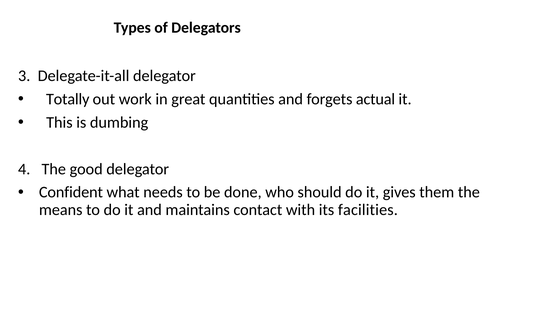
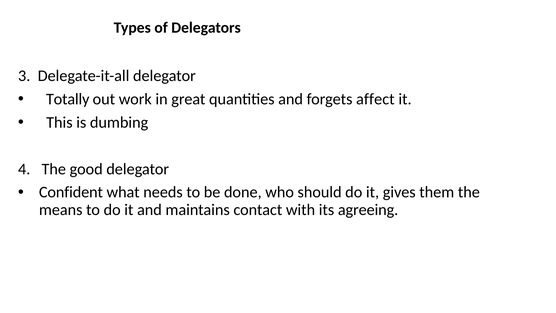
actual: actual -> affect
facilities: facilities -> agreeing
